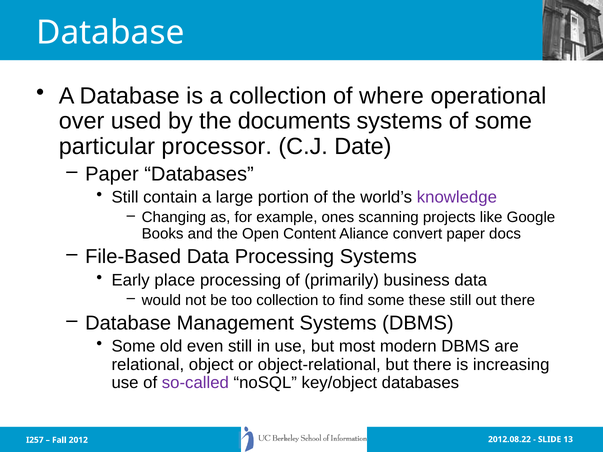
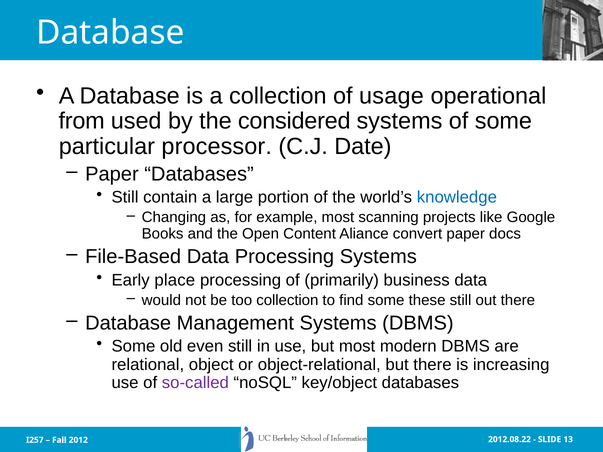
where: where -> usage
over: over -> from
documents: documents -> considered
knowledge colour: purple -> blue
example ones: ones -> most
